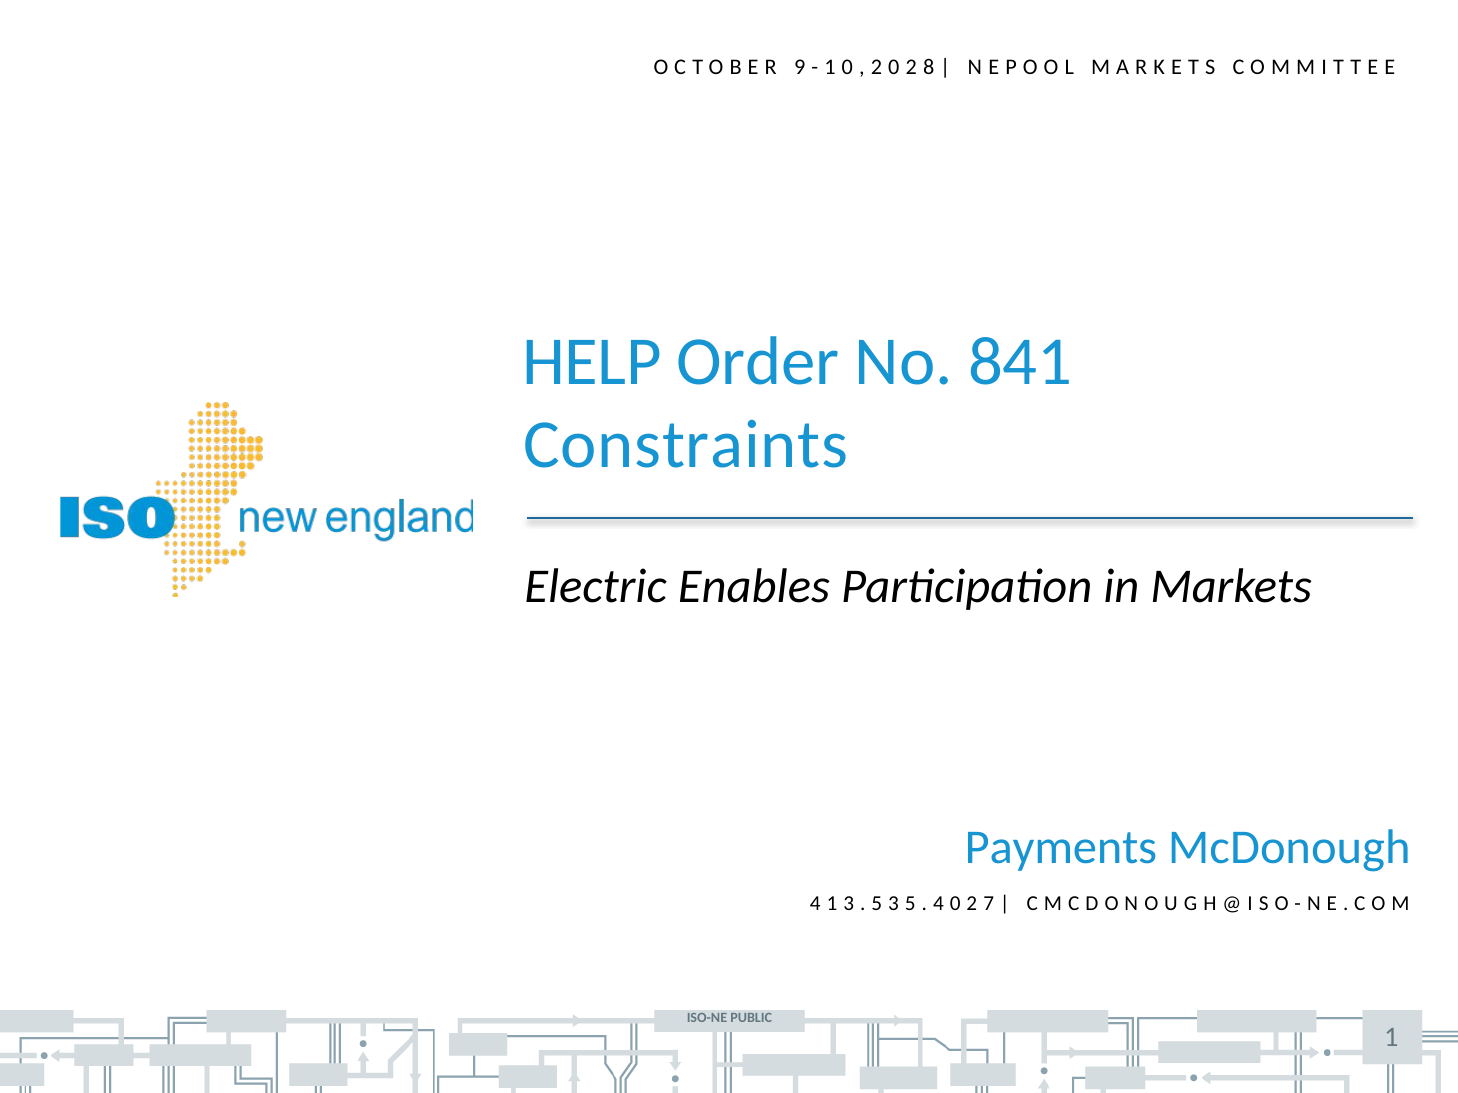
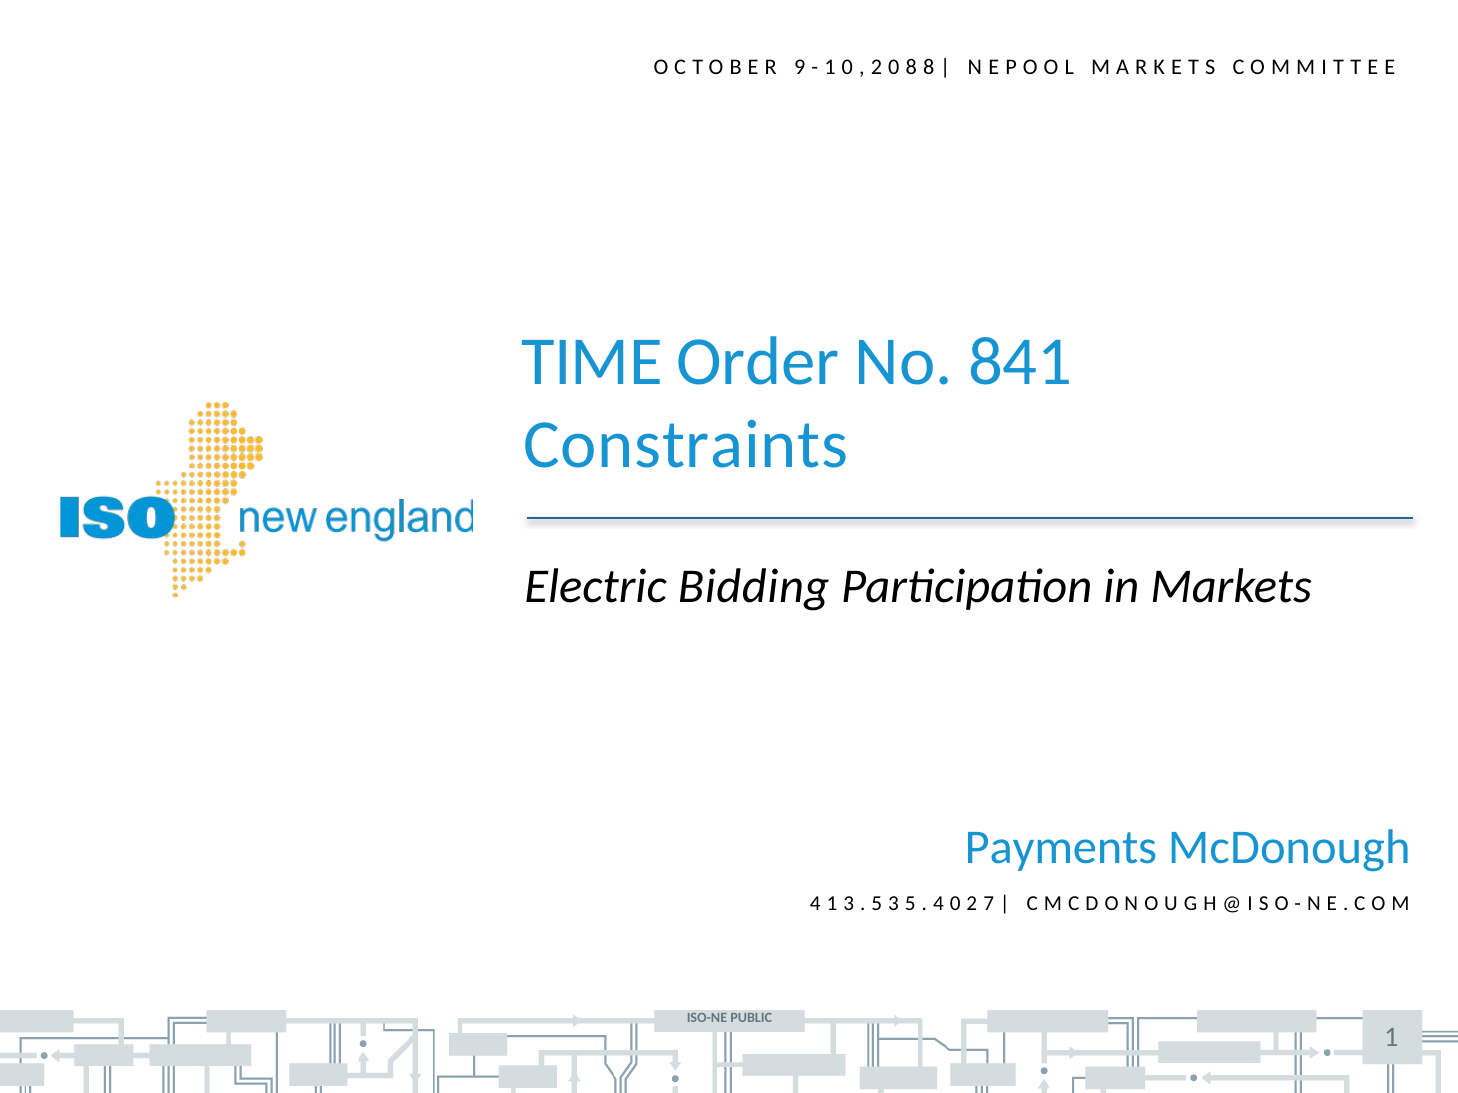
2 at (911, 68): 2 -> 8
HELP: HELP -> TIME
Enables: Enables -> Bidding
